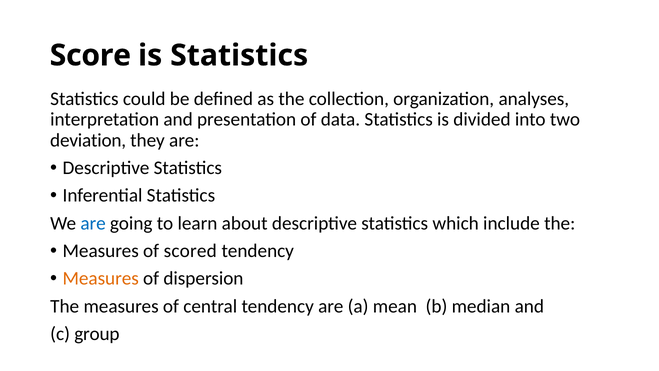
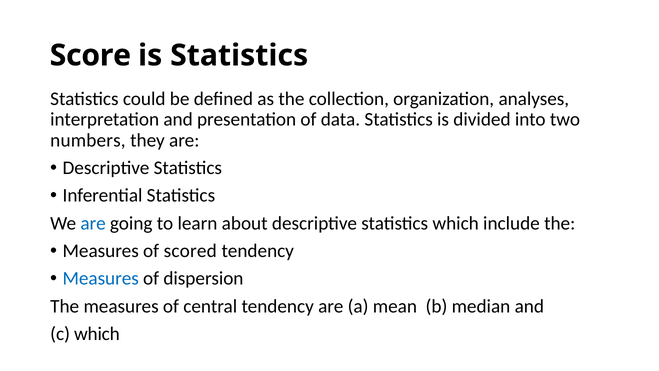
deviation: deviation -> numbers
Measures at (101, 278) colour: orange -> blue
c group: group -> which
